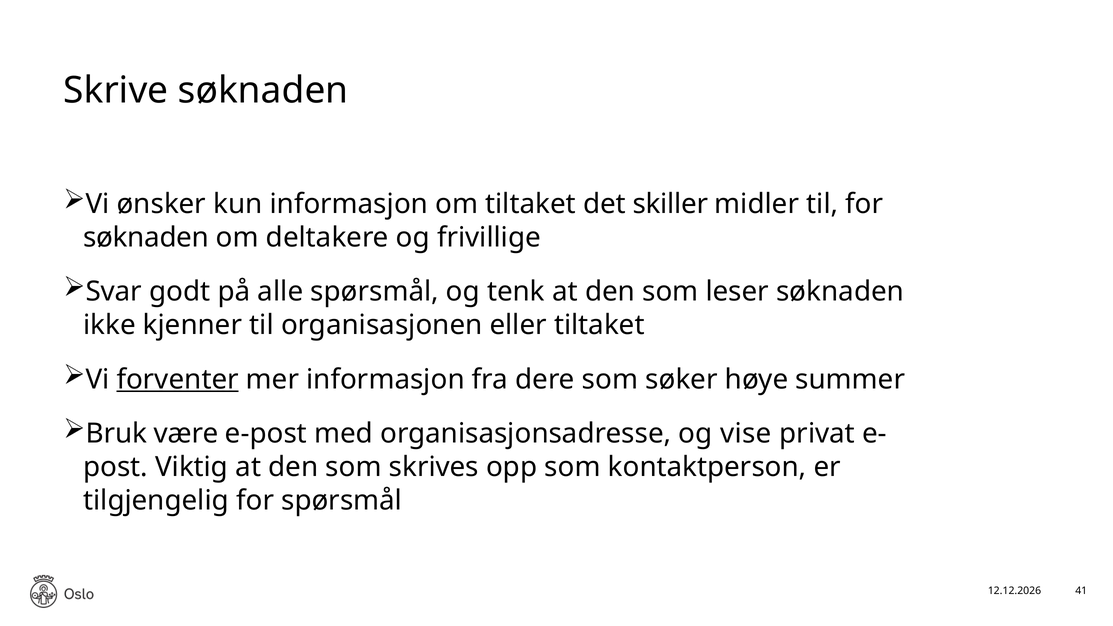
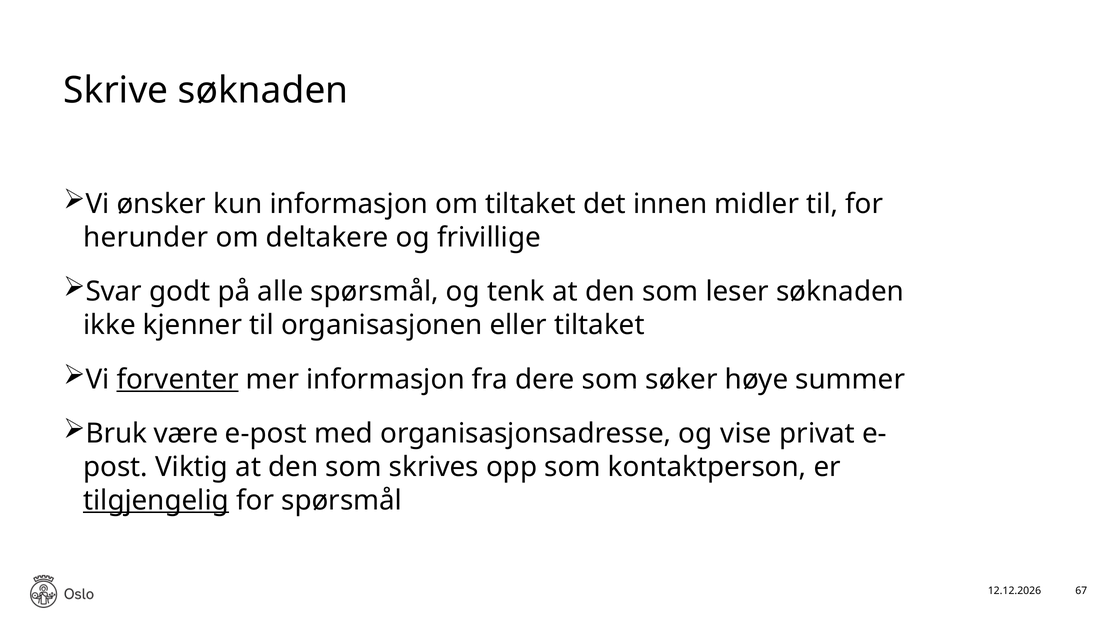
skiller: skiller -> innen
søknaden at (146, 238): søknaden -> herunder
tilgjengelig underline: none -> present
41: 41 -> 67
